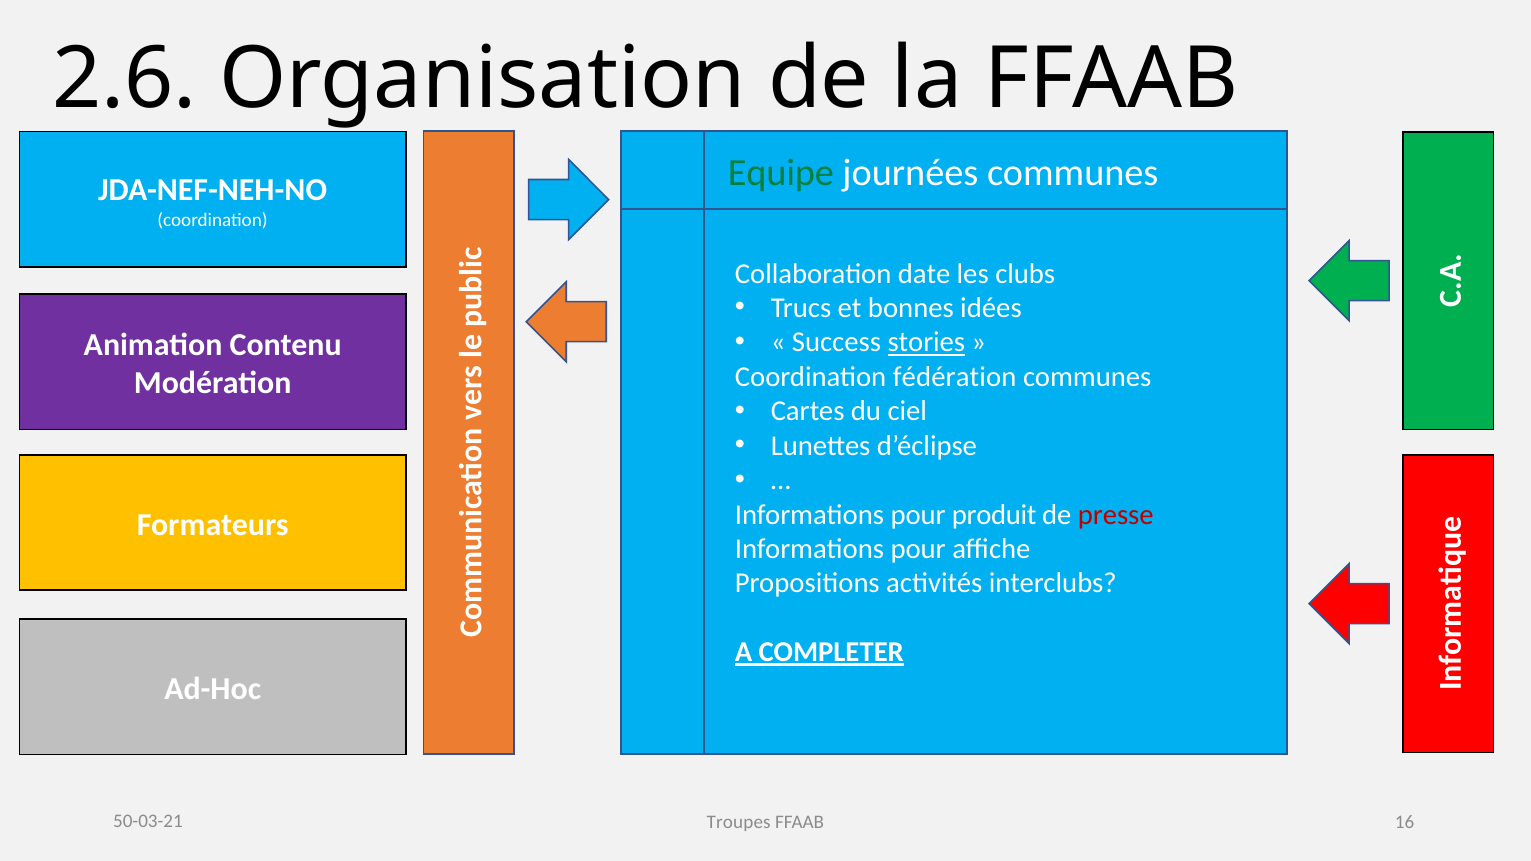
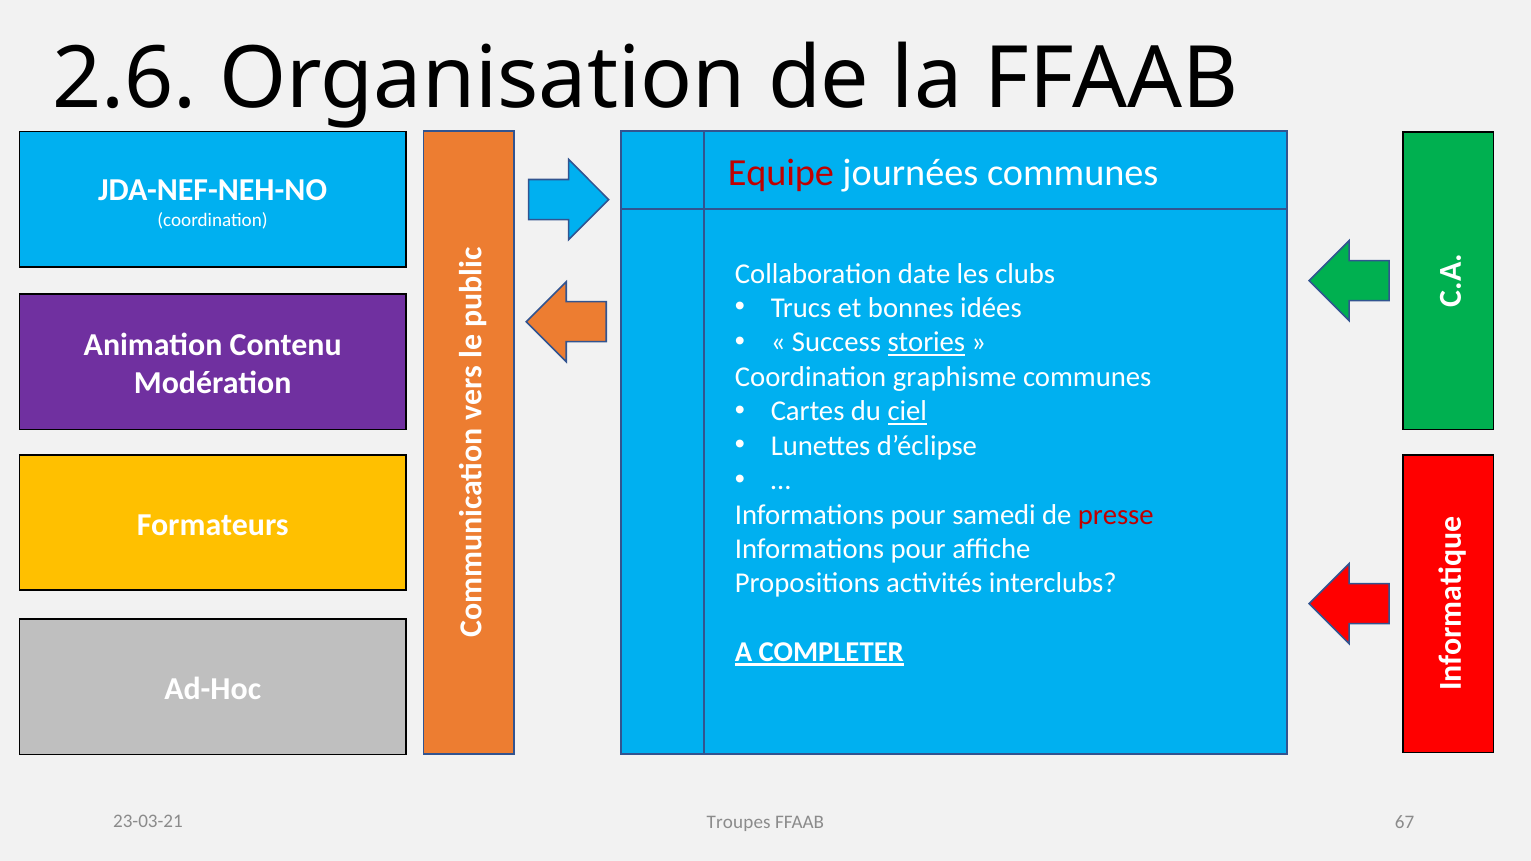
Equipe colour: green -> red
fédération: fédération -> graphisme
ciel underline: none -> present
produit: produit -> samedi
50-03-21: 50-03-21 -> 23-03-21
16: 16 -> 67
